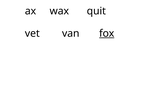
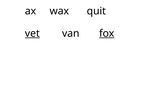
vet underline: none -> present
